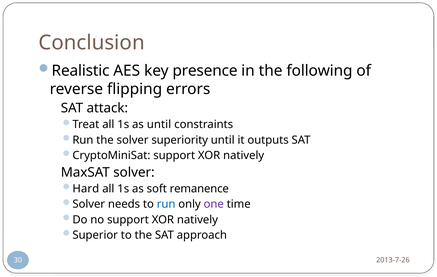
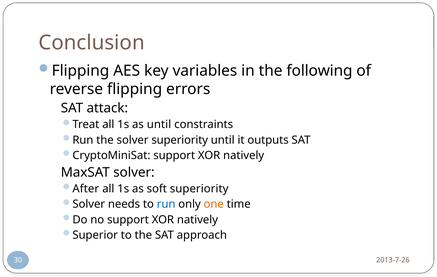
Realistic at (81, 71): Realistic -> Flipping
presence: presence -> variables
Hard: Hard -> After
soft remanence: remanence -> superiority
one colour: purple -> orange
